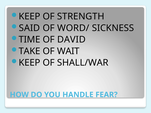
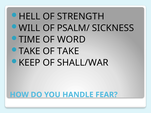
KEEP at (29, 16): KEEP -> HELL
SAID: SAID -> WILL
WORD/: WORD/ -> PSALM/
DAVID: DAVID -> WORD
OF WAIT: WAIT -> TAKE
